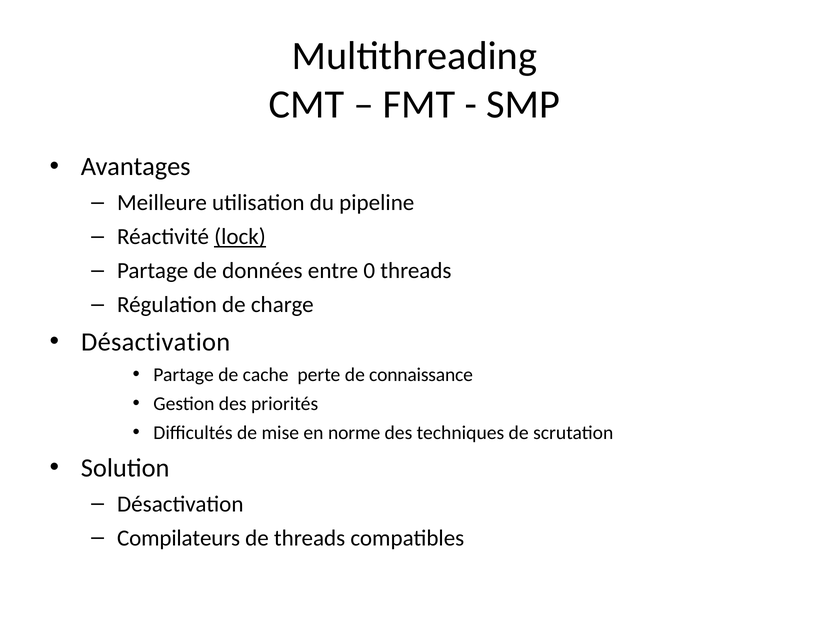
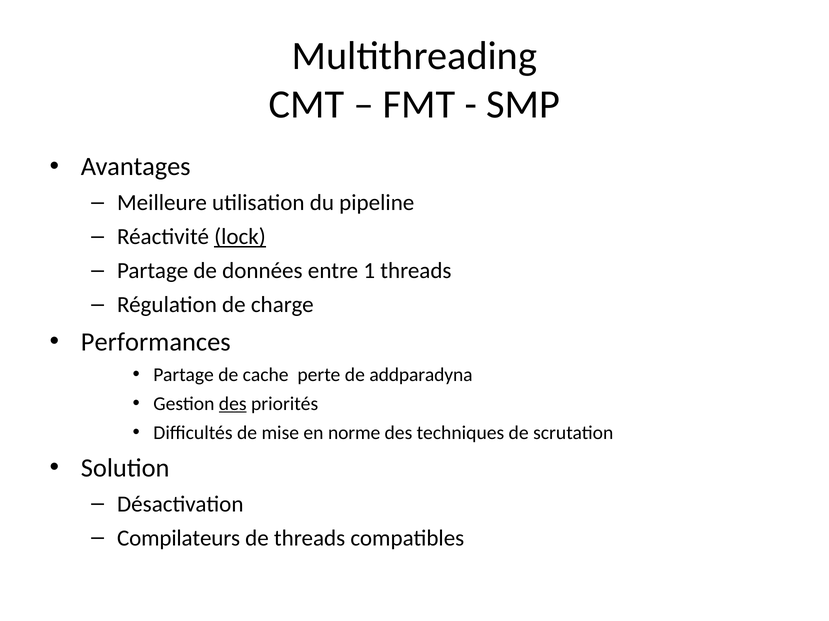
0: 0 -> 1
Désactivation at (156, 343): Désactivation -> Performances
connaissance: connaissance -> addparadyna
des at (233, 404) underline: none -> present
